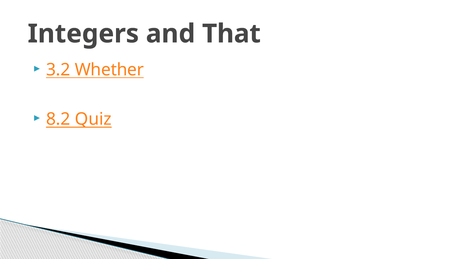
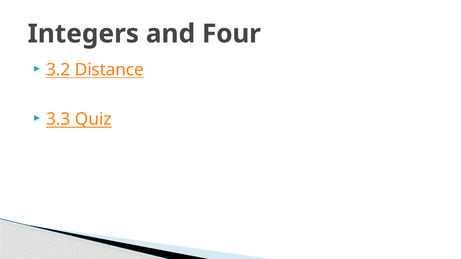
That: That -> Four
Whether: Whether -> Distance
8.2: 8.2 -> 3.3
